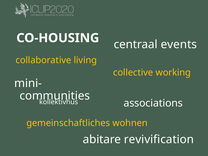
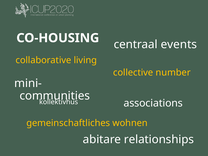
working: working -> number
revivification: revivification -> relationships
